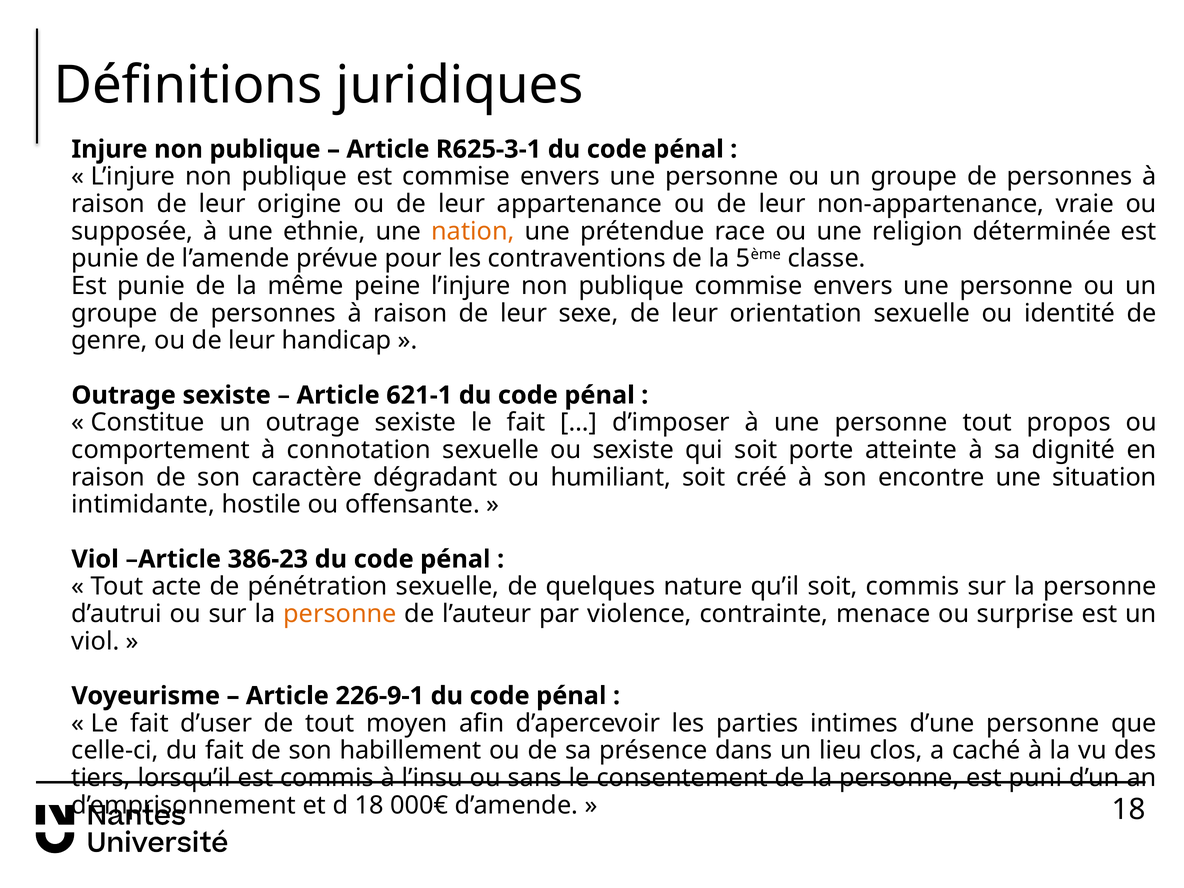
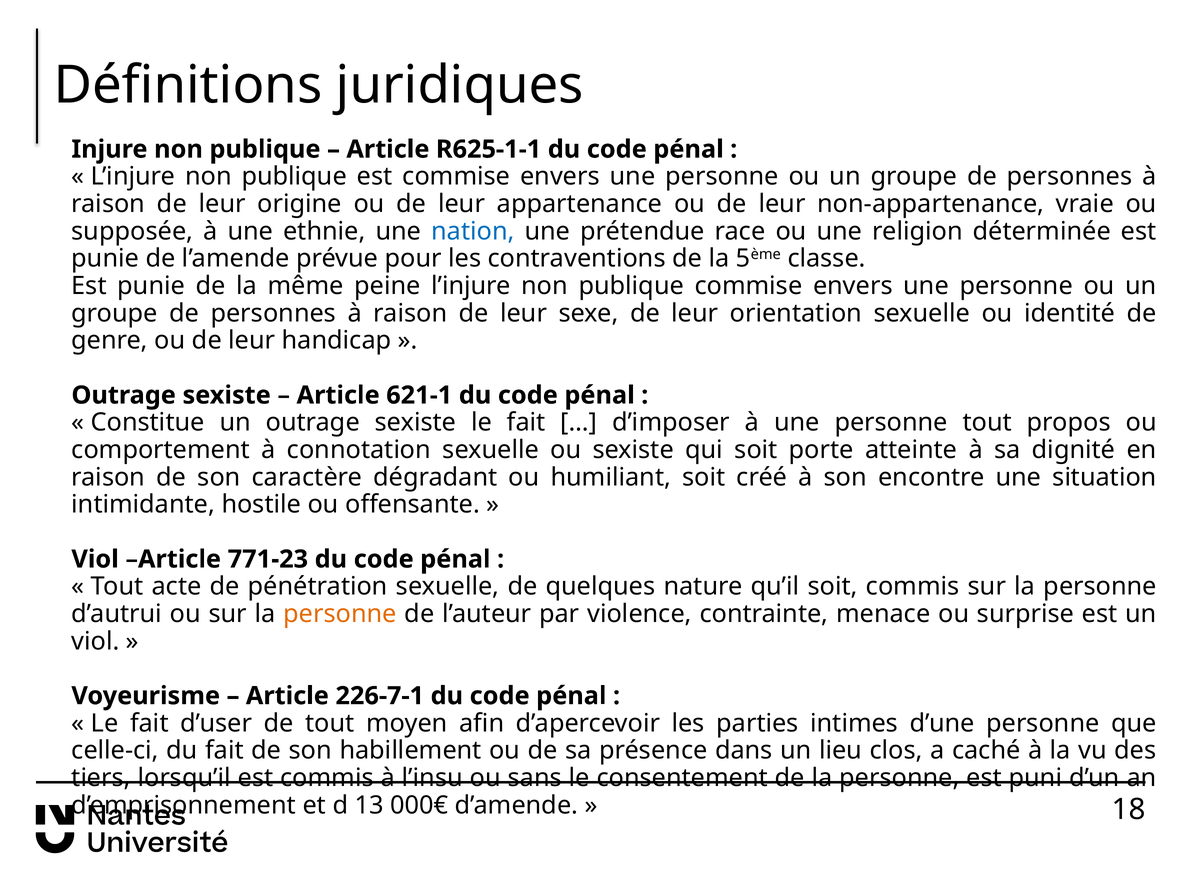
R625-3-1: R625-3-1 -> R625-1-1
nation colour: orange -> blue
386-23: 386-23 -> 771-23
226-9-1: 226-9-1 -> 226-7-1
d 18: 18 -> 13
